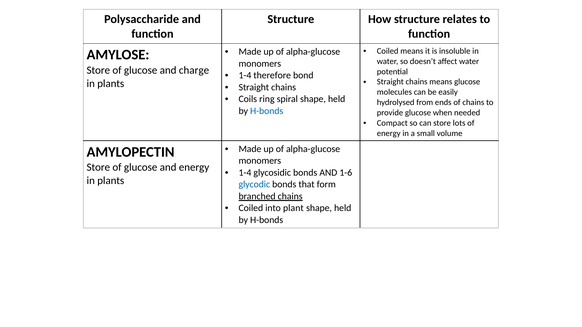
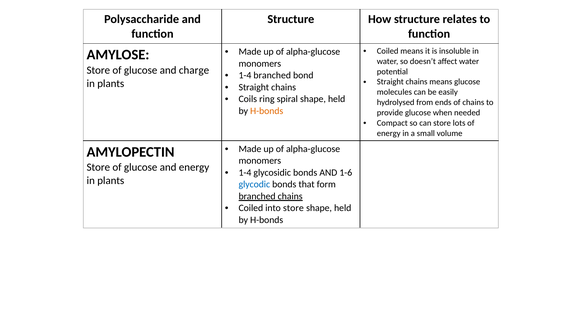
1-4 therefore: therefore -> branched
H-bonds at (267, 111) colour: blue -> orange
into plant: plant -> store
